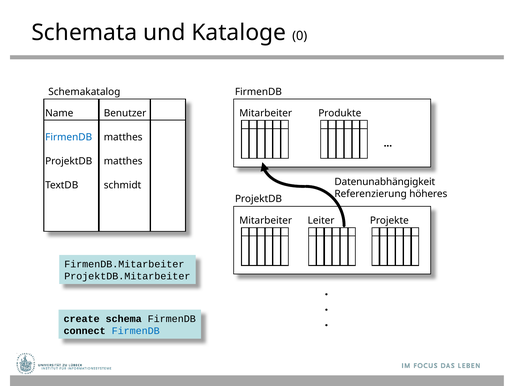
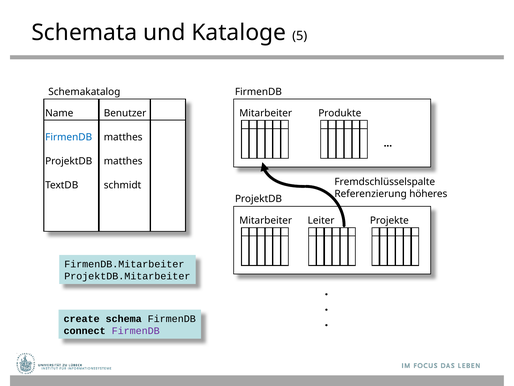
0: 0 -> 5
Datenunabhängigkeit: Datenunabhängigkeit -> Fremdschlüsselspalte
FirmenDB at (136, 330) colour: blue -> purple
